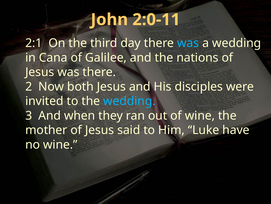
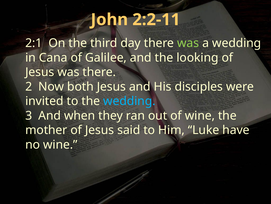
2:0-11: 2:0-11 -> 2:2-11
was at (188, 43) colour: light blue -> light green
nations: nations -> looking
